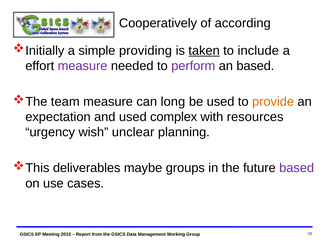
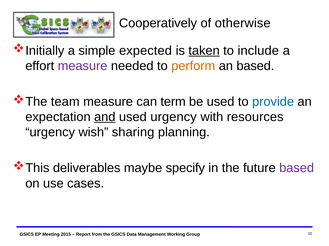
according: according -> otherwise
providing: providing -> expected
perform colour: purple -> orange
long: long -> term
provide colour: orange -> blue
and underline: none -> present
used complex: complex -> urgency
unclear: unclear -> sharing
groups: groups -> specify
